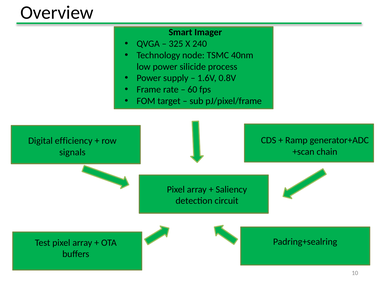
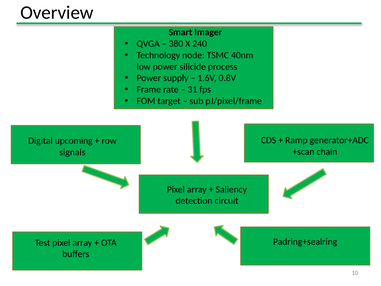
325: 325 -> 380
60: 60 -> 31
efficiency: efficiency -> upcoming
